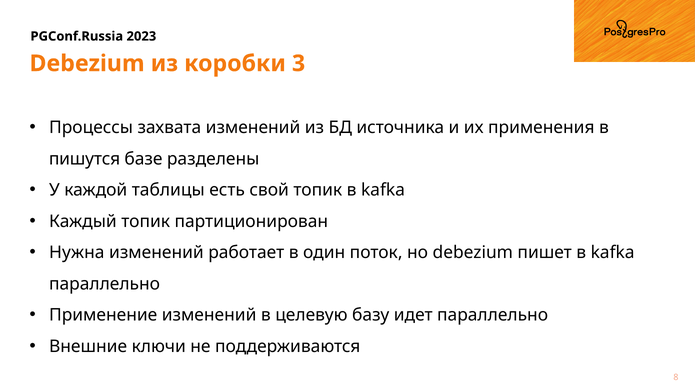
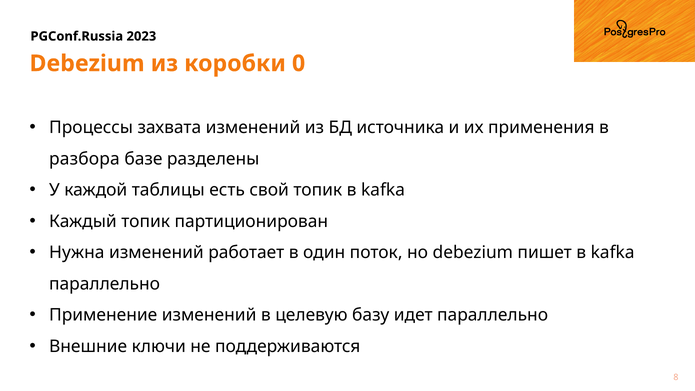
3: 3 -> 0
пишутся: пишутся -> разбора
